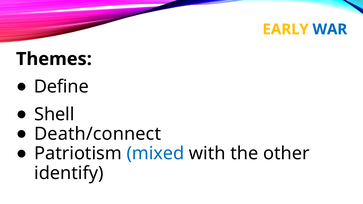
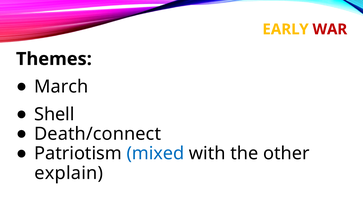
WAR colour: blue -> red
Define: Define -> March
identify: identify -> explain
